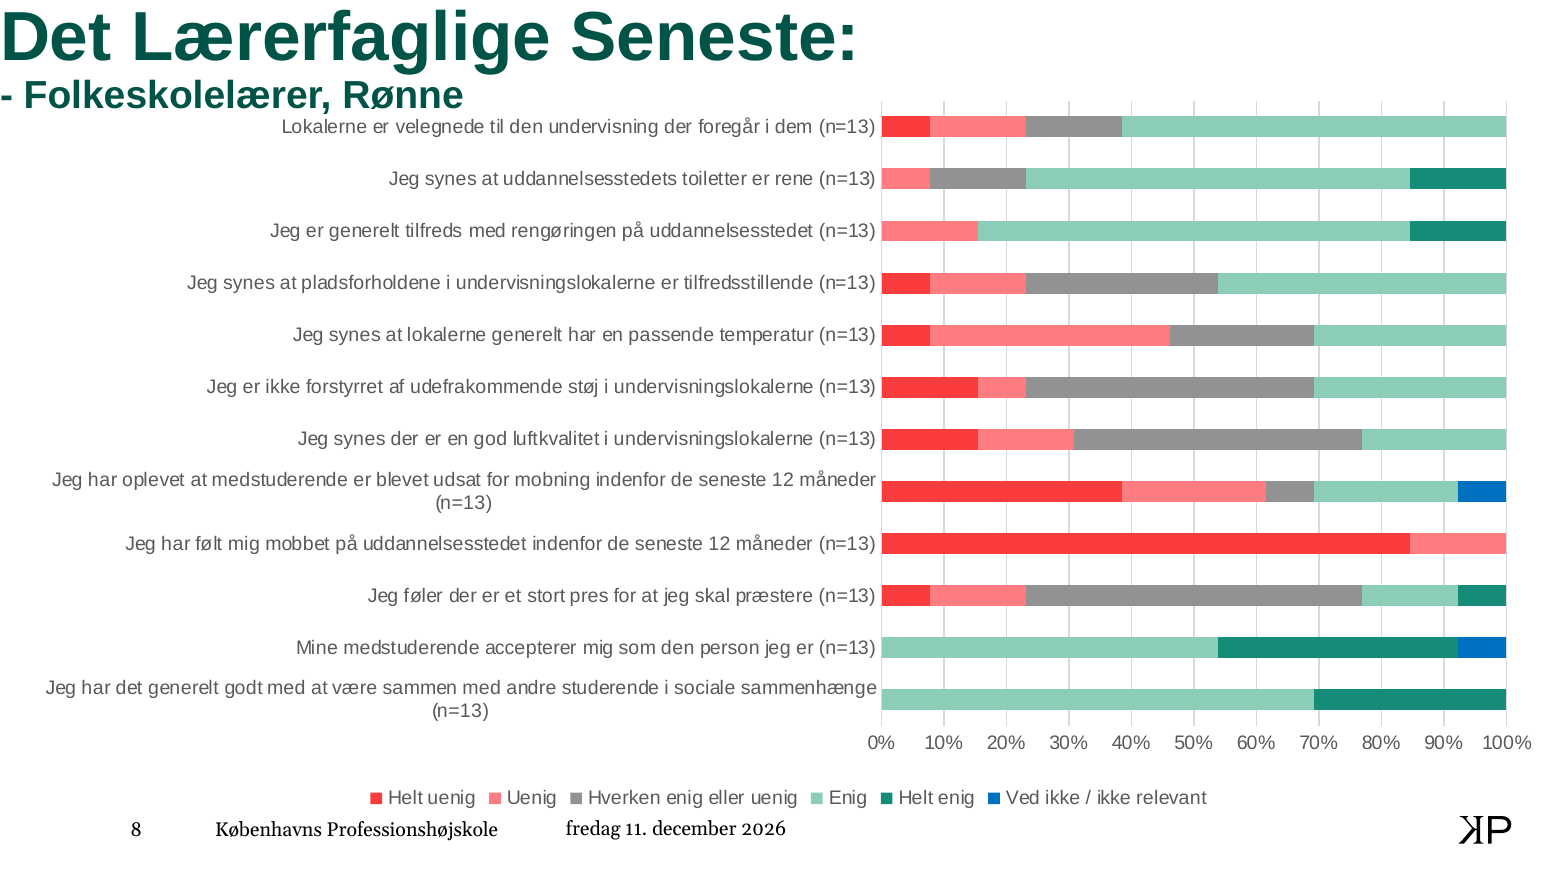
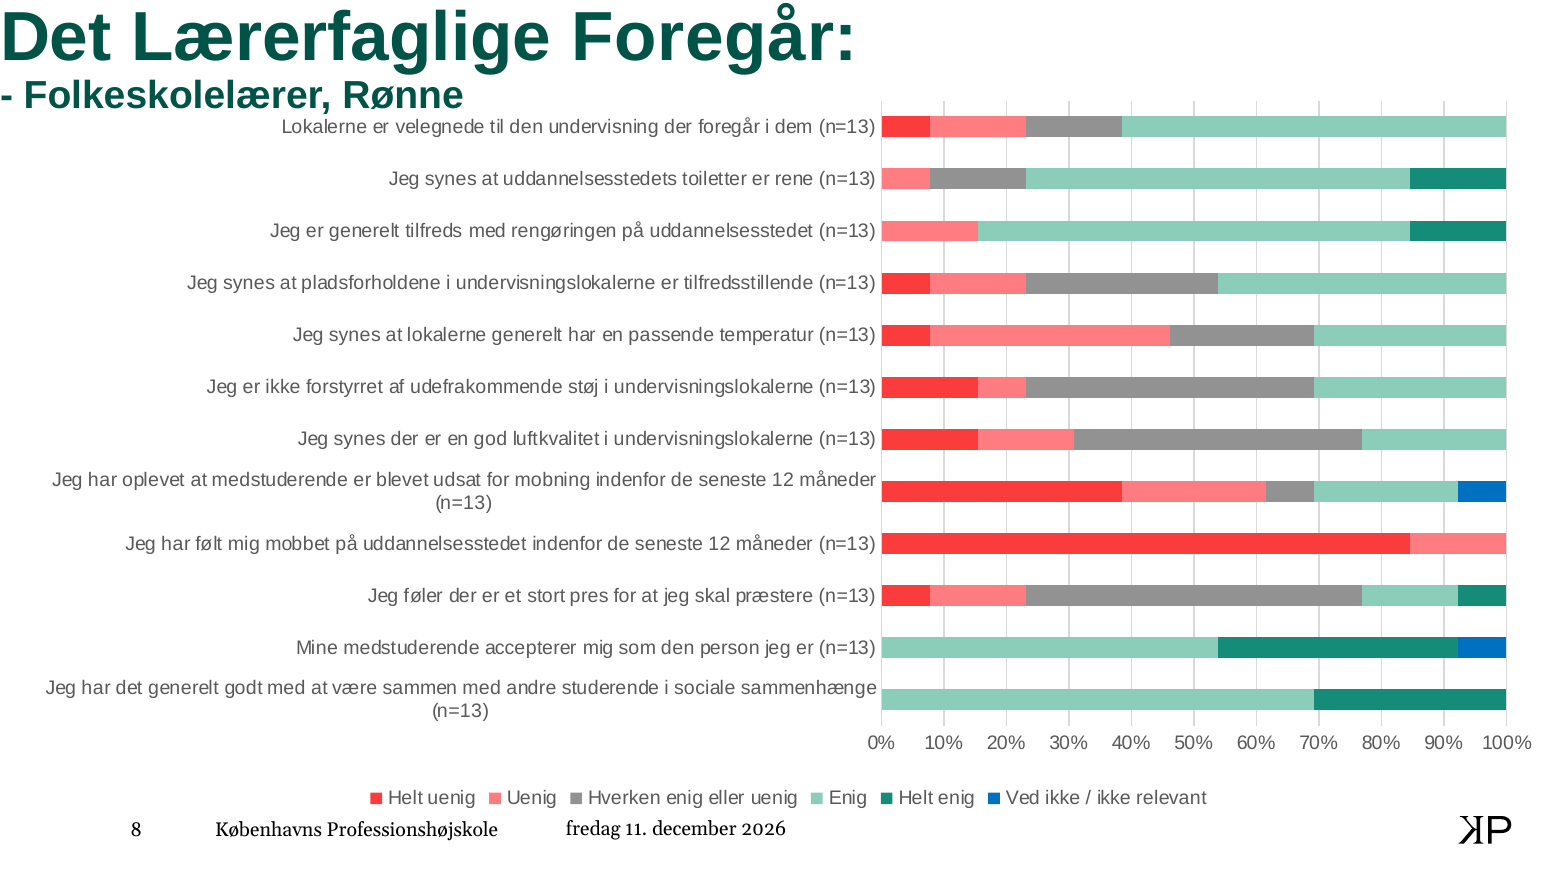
Lærerfaglige Seneste: Seneste -> Foregår
